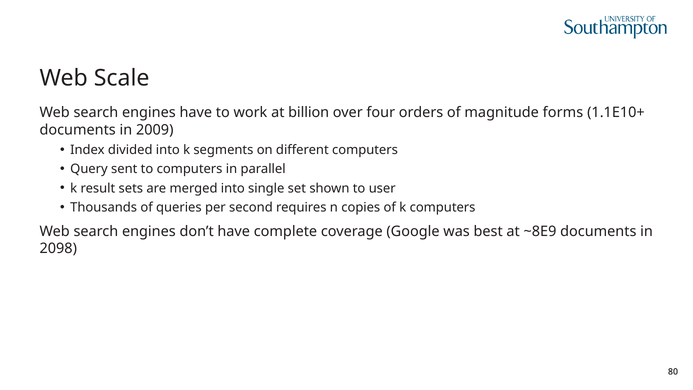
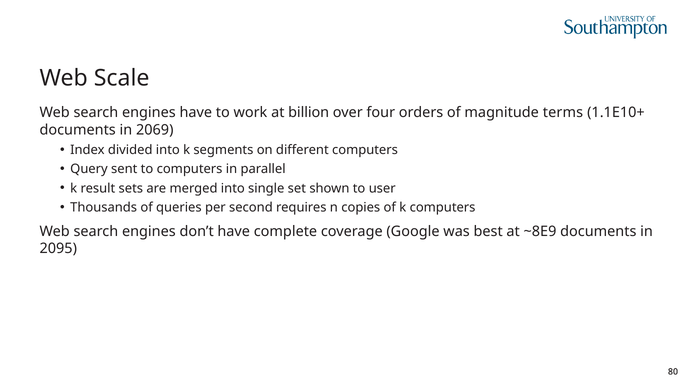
forms: forms -> terms
2009: 2009 -> 2069
2098: 2098 -> 2095
